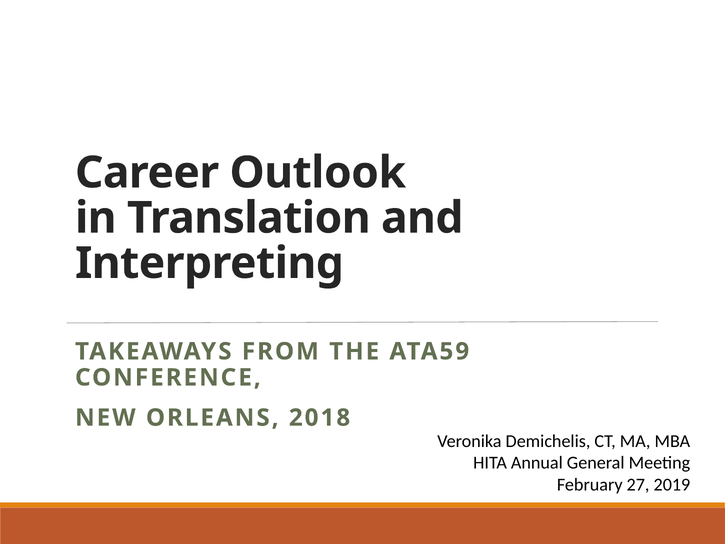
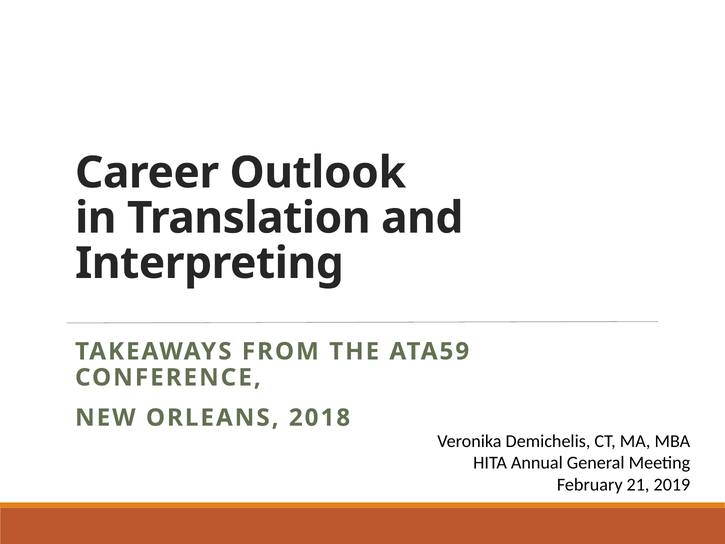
27: 27 -> 21
